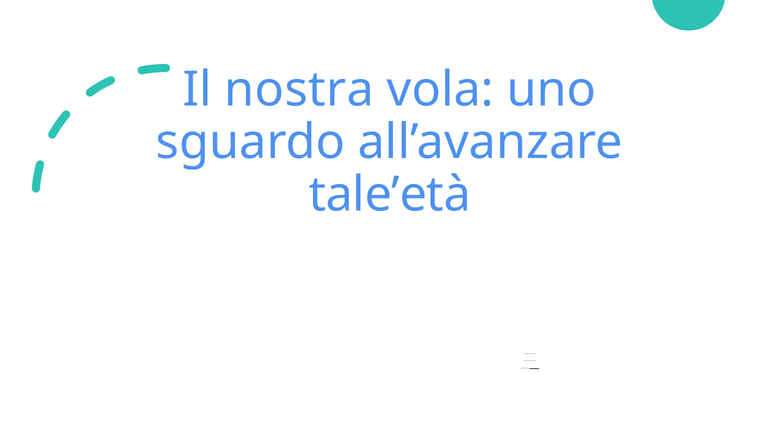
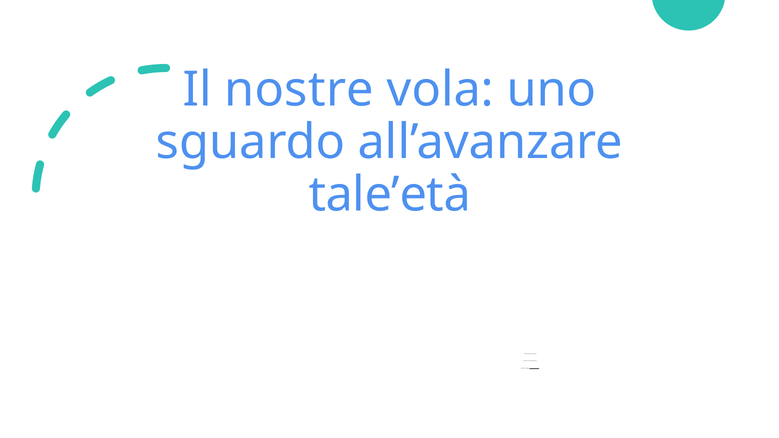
nostra: nostra -> nostre
